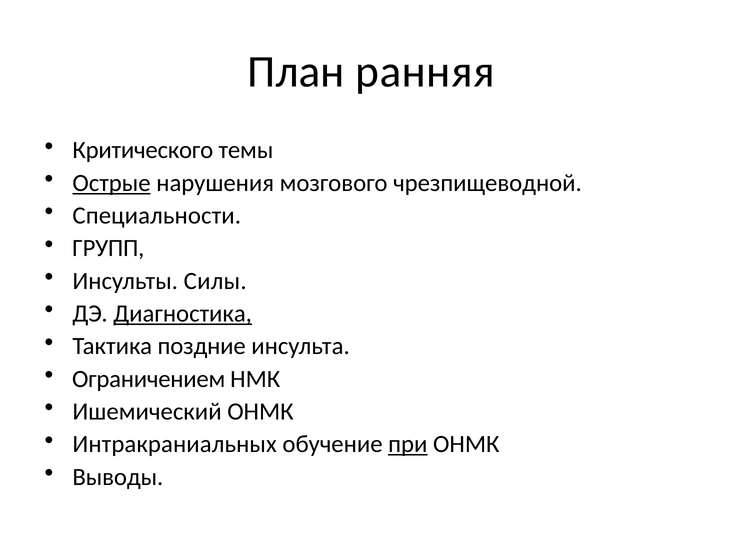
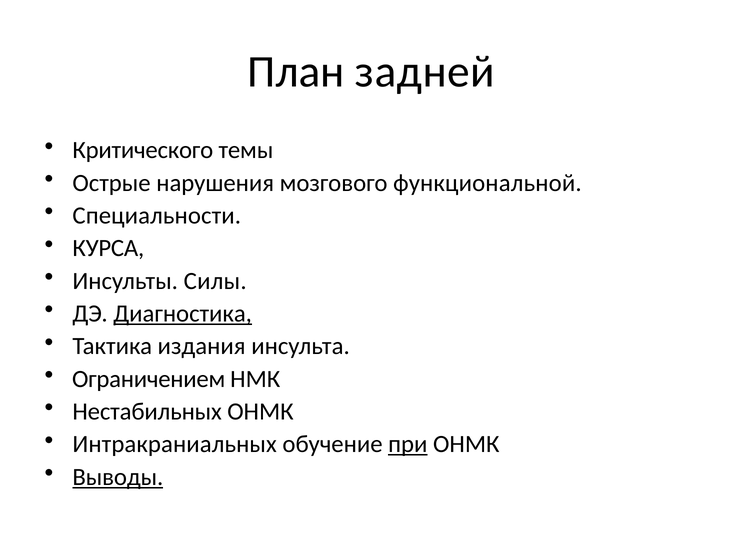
ранняя: ранняя -> задней
Острые underline: present -> none
чрезпищеводной: чрезпищеводной -> функциональной
ГРУПП: ГРУПП -> КУРСА
поздние: поздние -> издания
Ишемический: Ишемический -> Нестабильных
Выводы underline: none -> present
